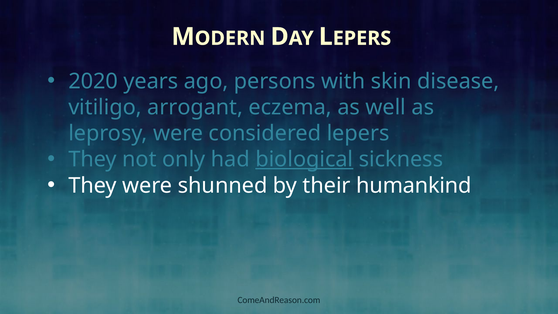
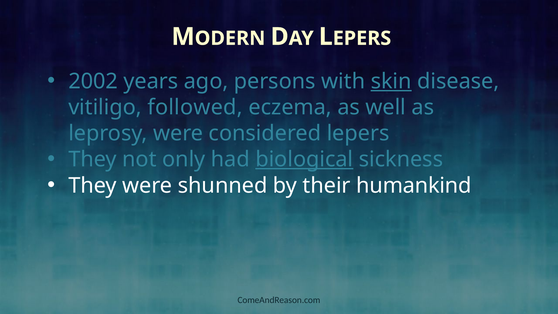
2020: 2020 -> 2002
skin underline: none -> present
arrogant: arrogant -> followed
